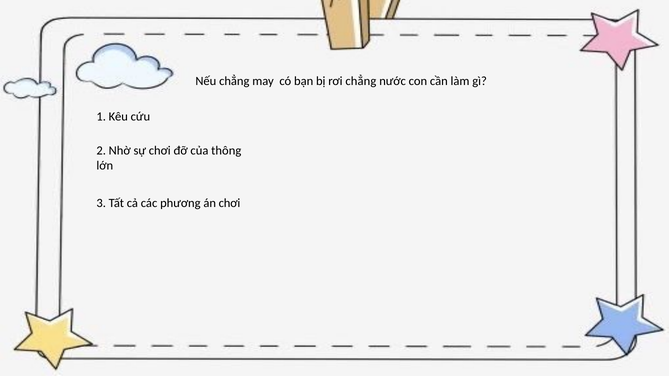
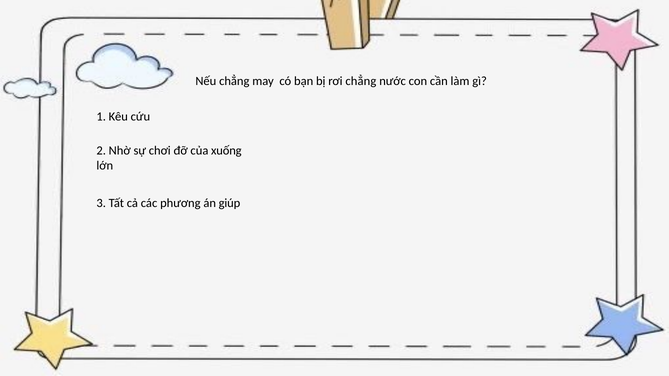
thông: thông -> xuống
án chơi: chơi -> giúp
